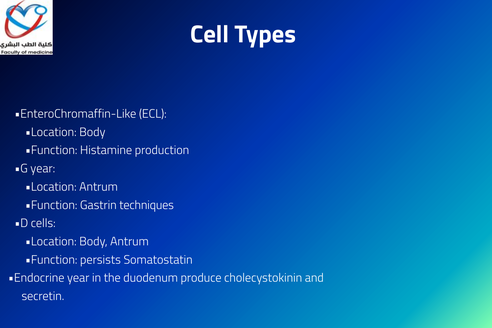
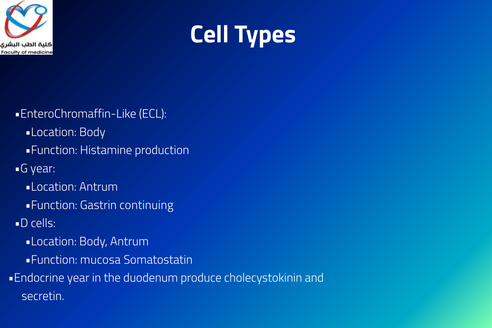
techniques: techniques -> continuing
persists: persists -> mucosa
